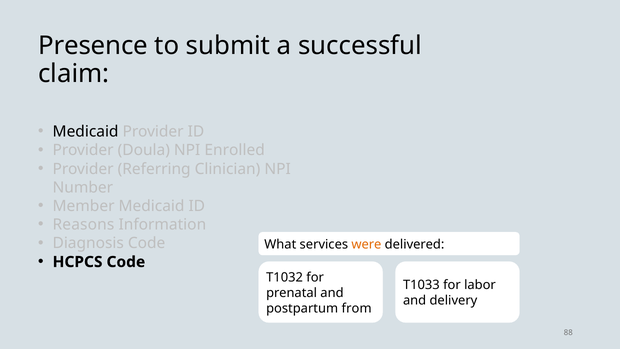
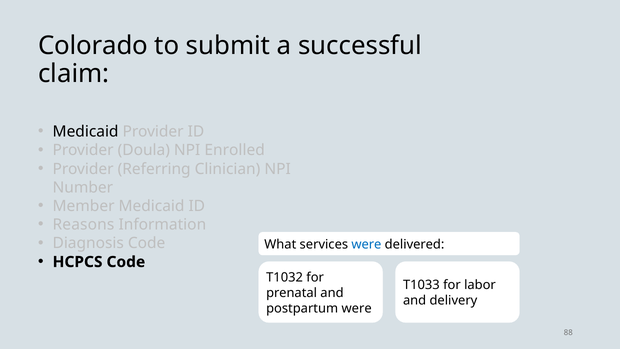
Presence: Presence -> Colorado
were at (366, 244) colour: orange -> blue
postpartum from: from -> were
